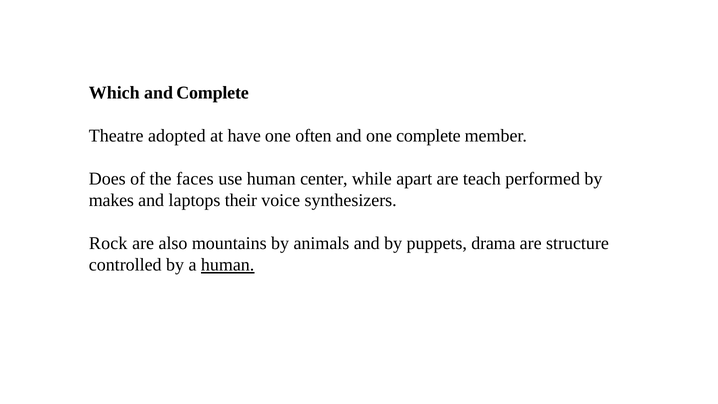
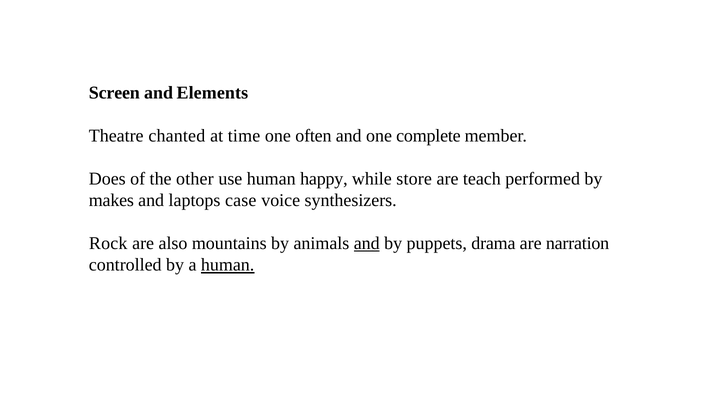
Which: Which -> Screen
and Complete: Complete -> Elements
adopted: adopted -> chanted
have: have -> time
faces: faces -> other
center: center -> happy
apart: apart -> store
their: their -> case
and at (367, 243) underline: none -> present
structure: structure -> narration
